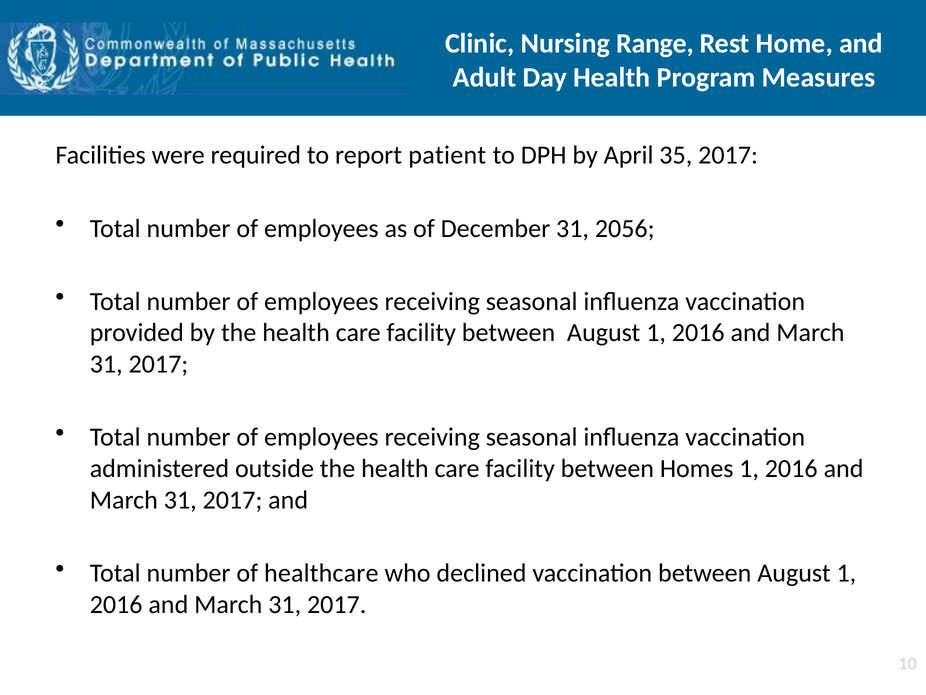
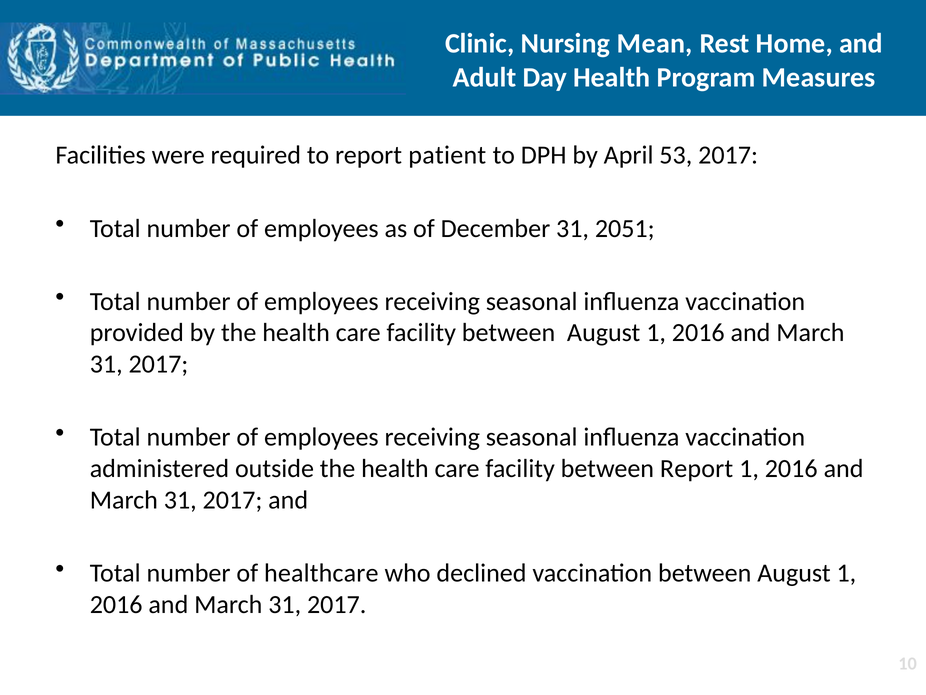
Range: Range -> Mean
35: 35 -> 53
2056: 2056 -> 2051
between Homes: Homes -> Report
